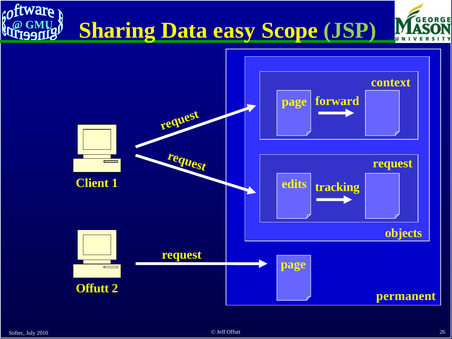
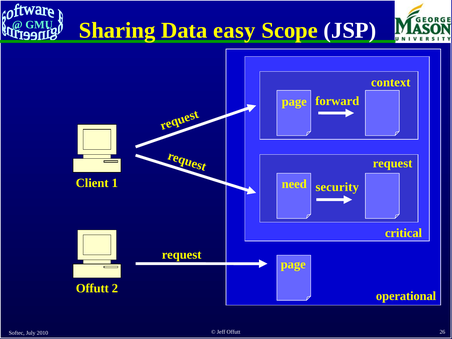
JSP colour: light green -> white
edits: edits -> need
tracking: tracking -> security
objects: objects -> critical
permanent: permanent -> operational
